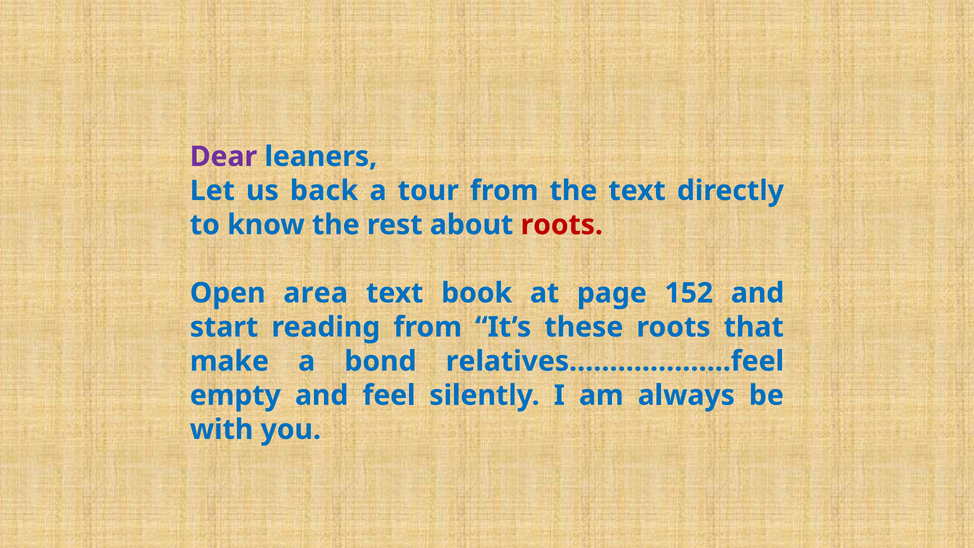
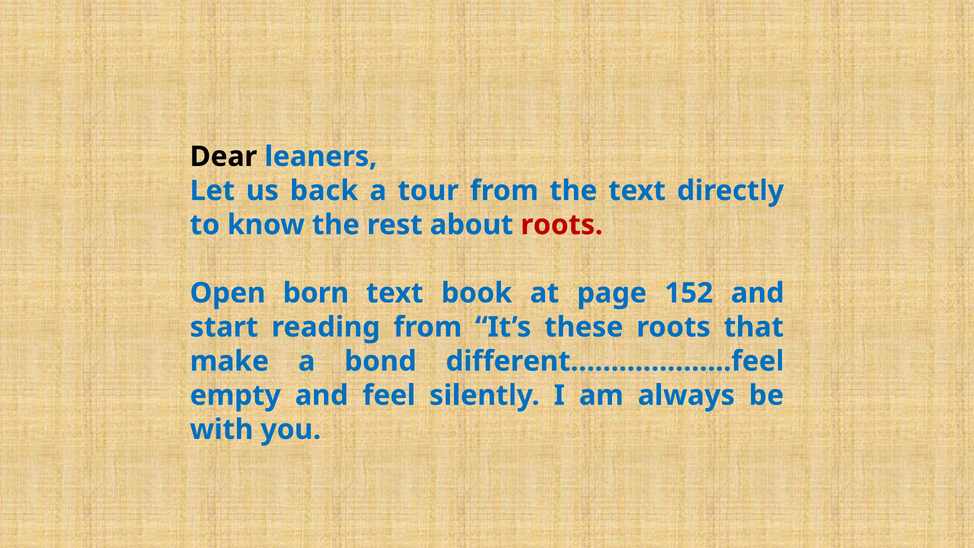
Dear colour: purple -> black
area: area -> born
relatives………………..feel: relatives………………..feel -> different………………..feel
